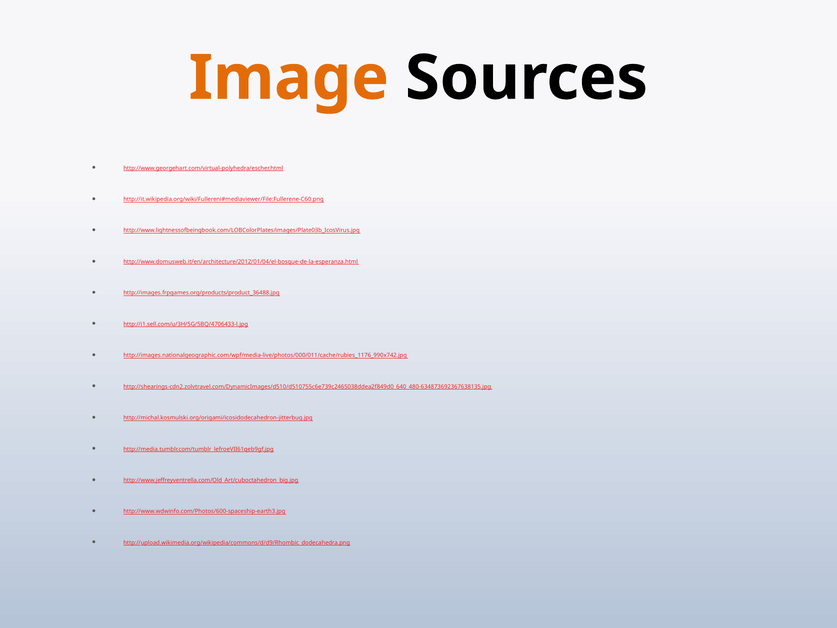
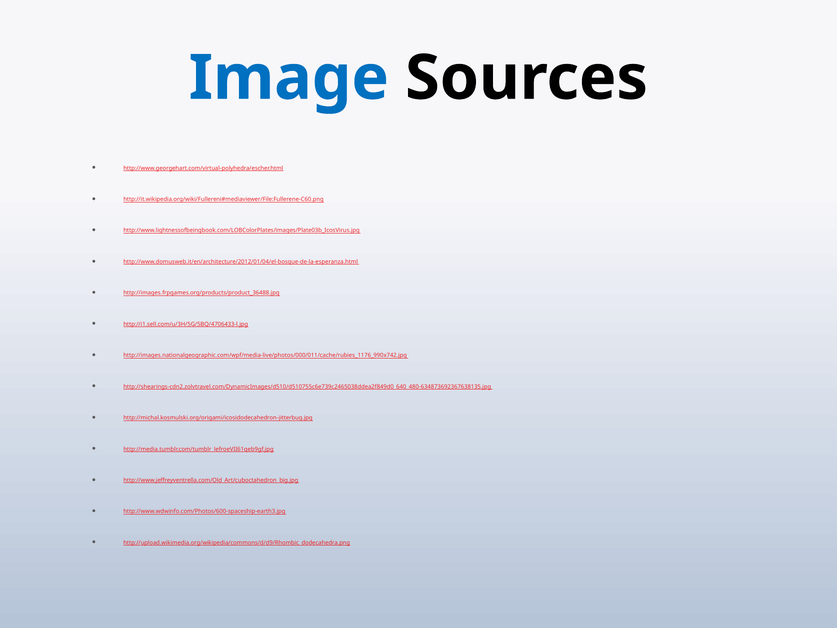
Image colour: orange -> blue
